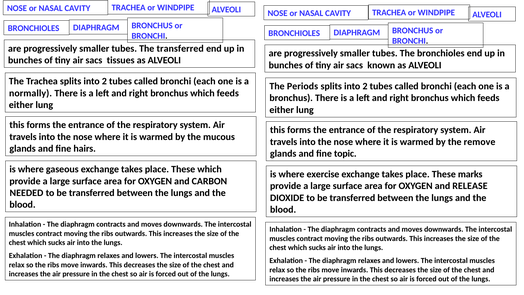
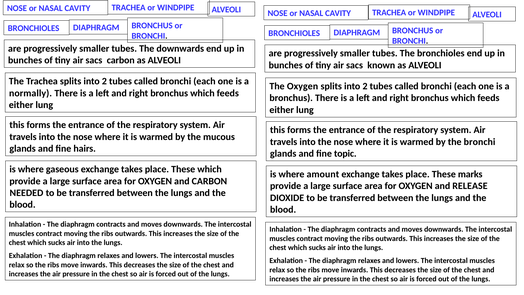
The transferred: transferred -> downwards
sacs tissues: tissues -> carbon
The Periods: Periods -> Oxygen
the remove: remove -> bronchi
exercise: exercise -> amount
